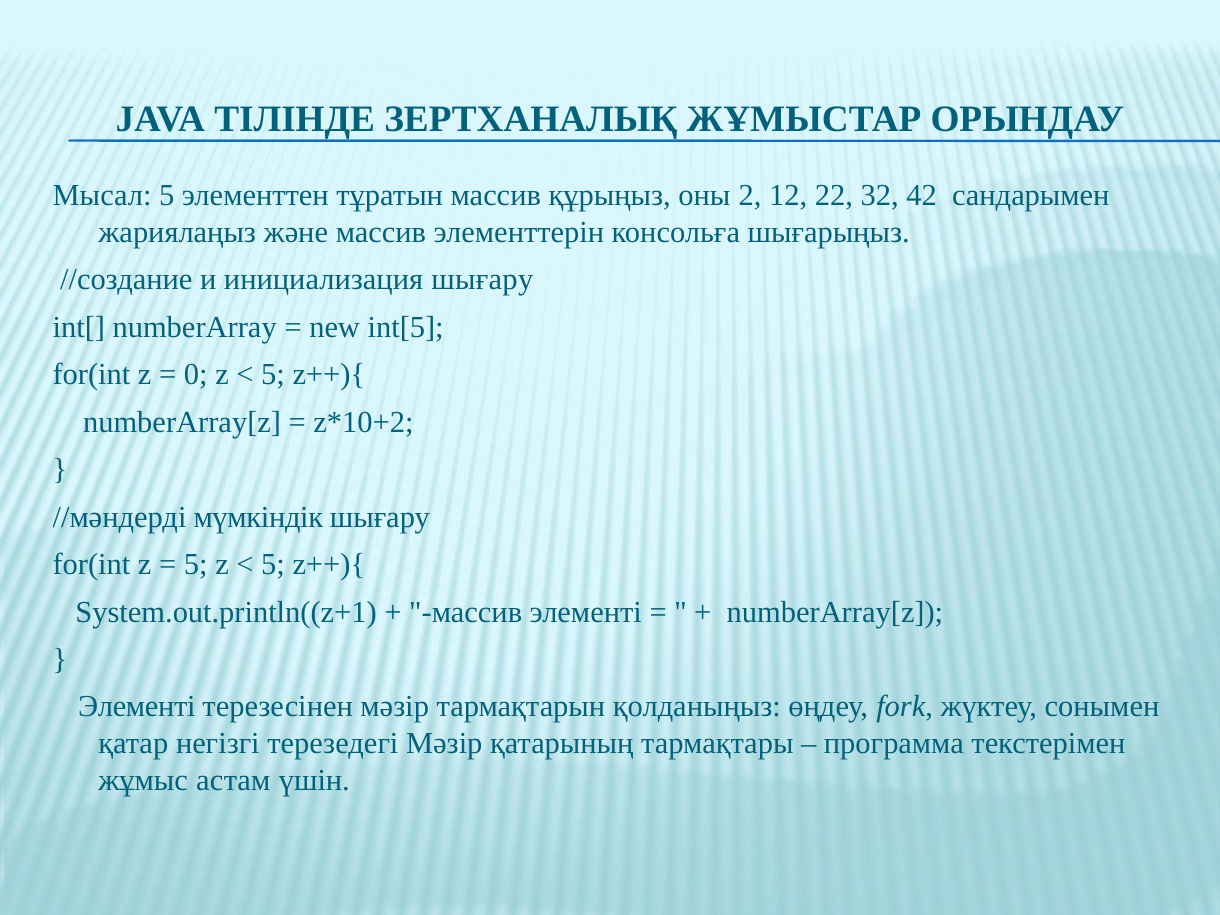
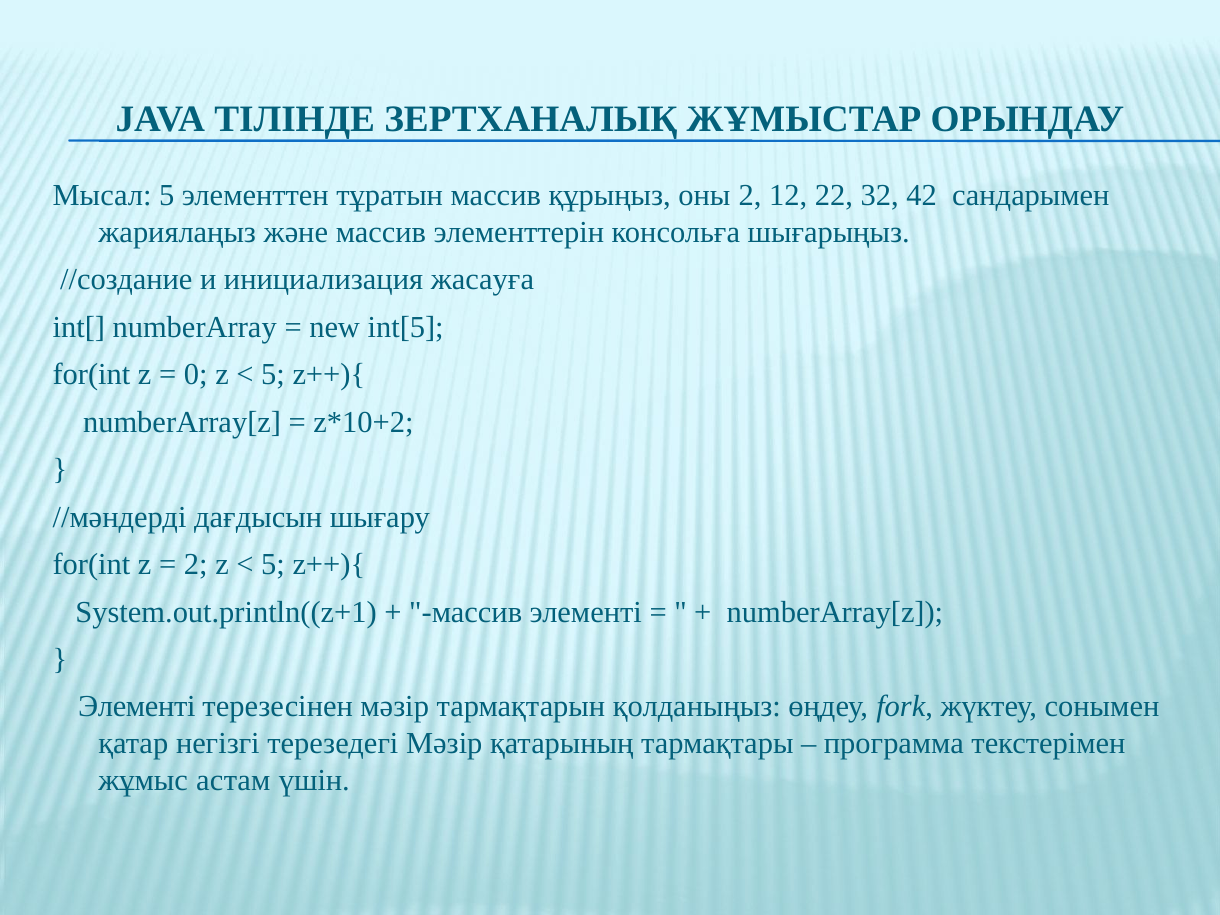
инициализация шығару: шығару -> жасауға
мүмкіндік: мүмкіндік -> дағдысын
5 at (196, 564): 5 -> 2
